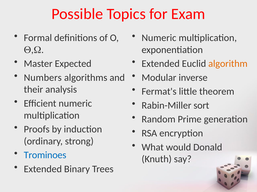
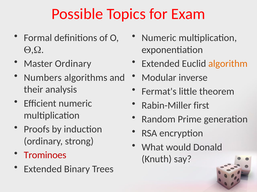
Master Expected: Expected -> Ordinary
sort: sort -> first
Trominoes colour: blue -> red
